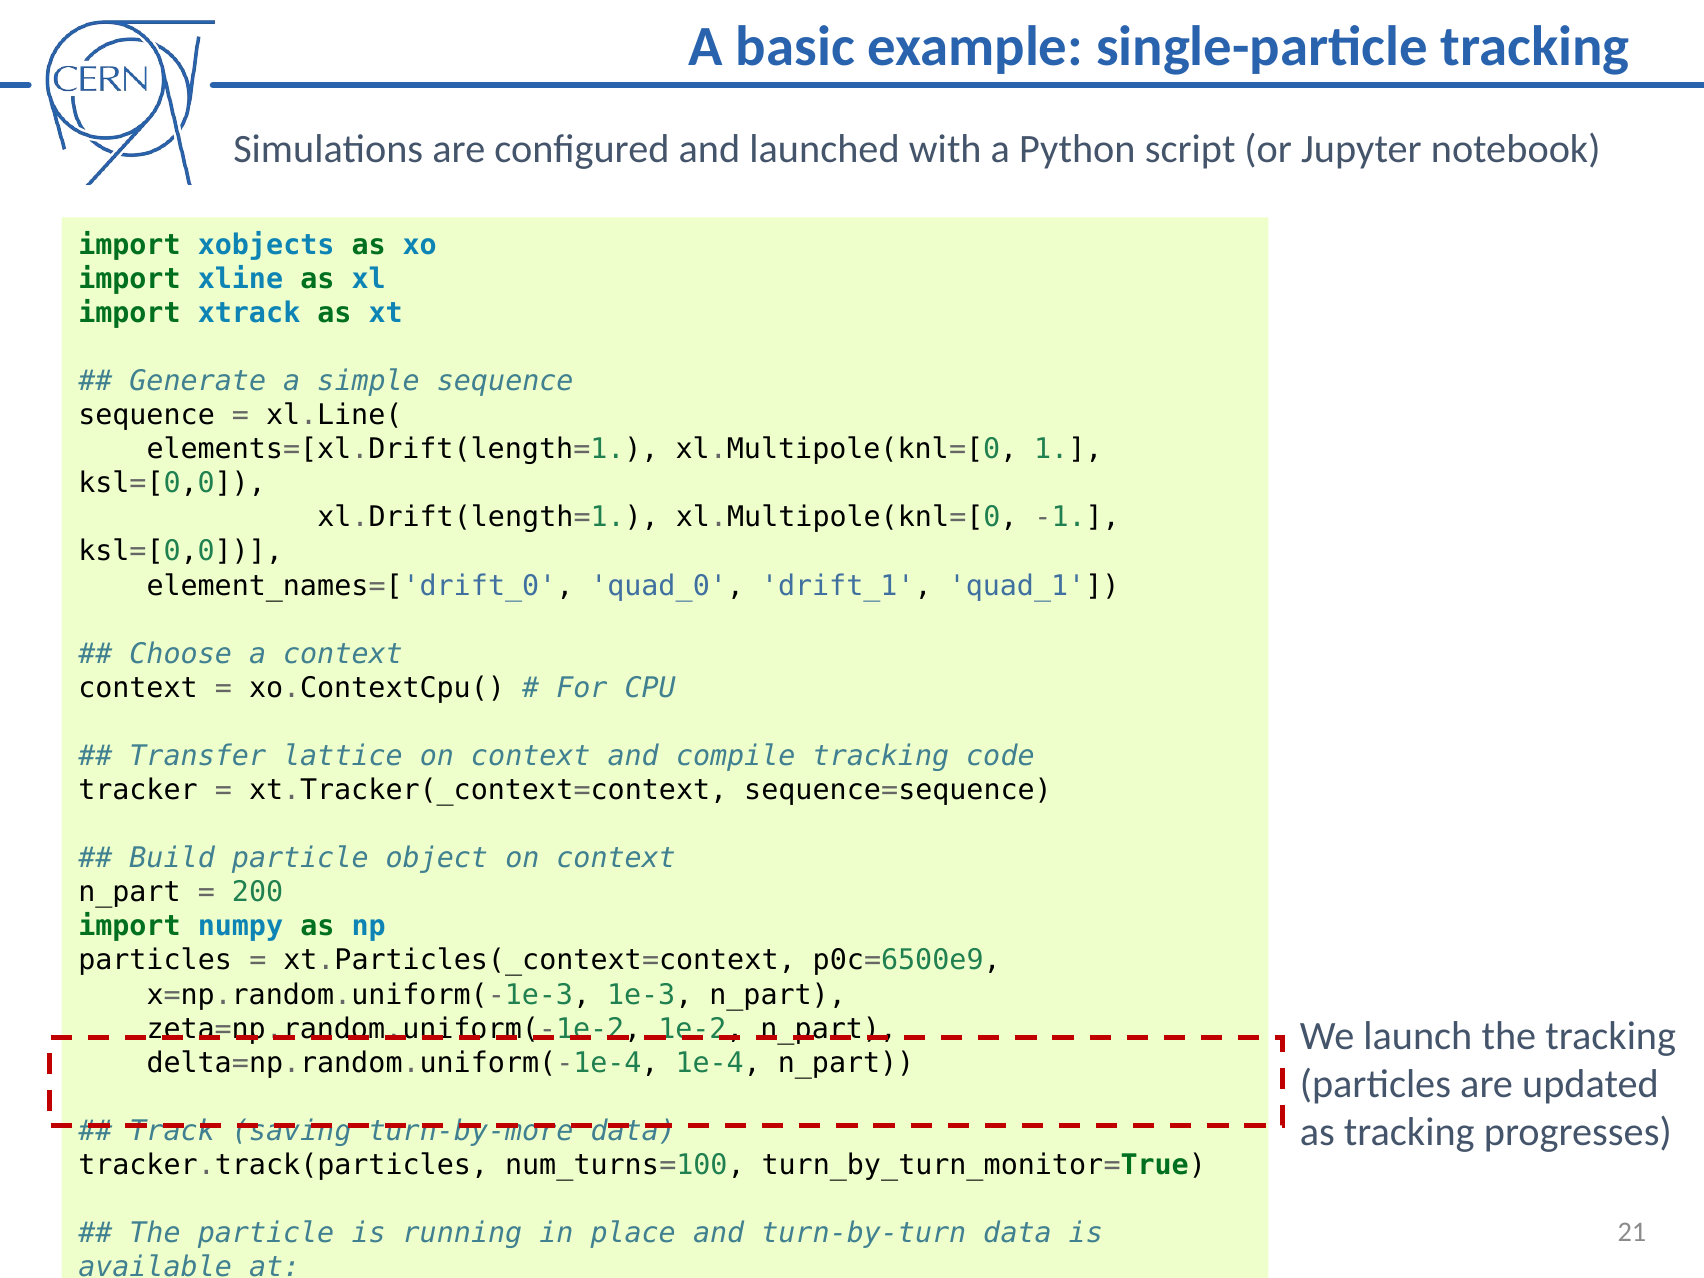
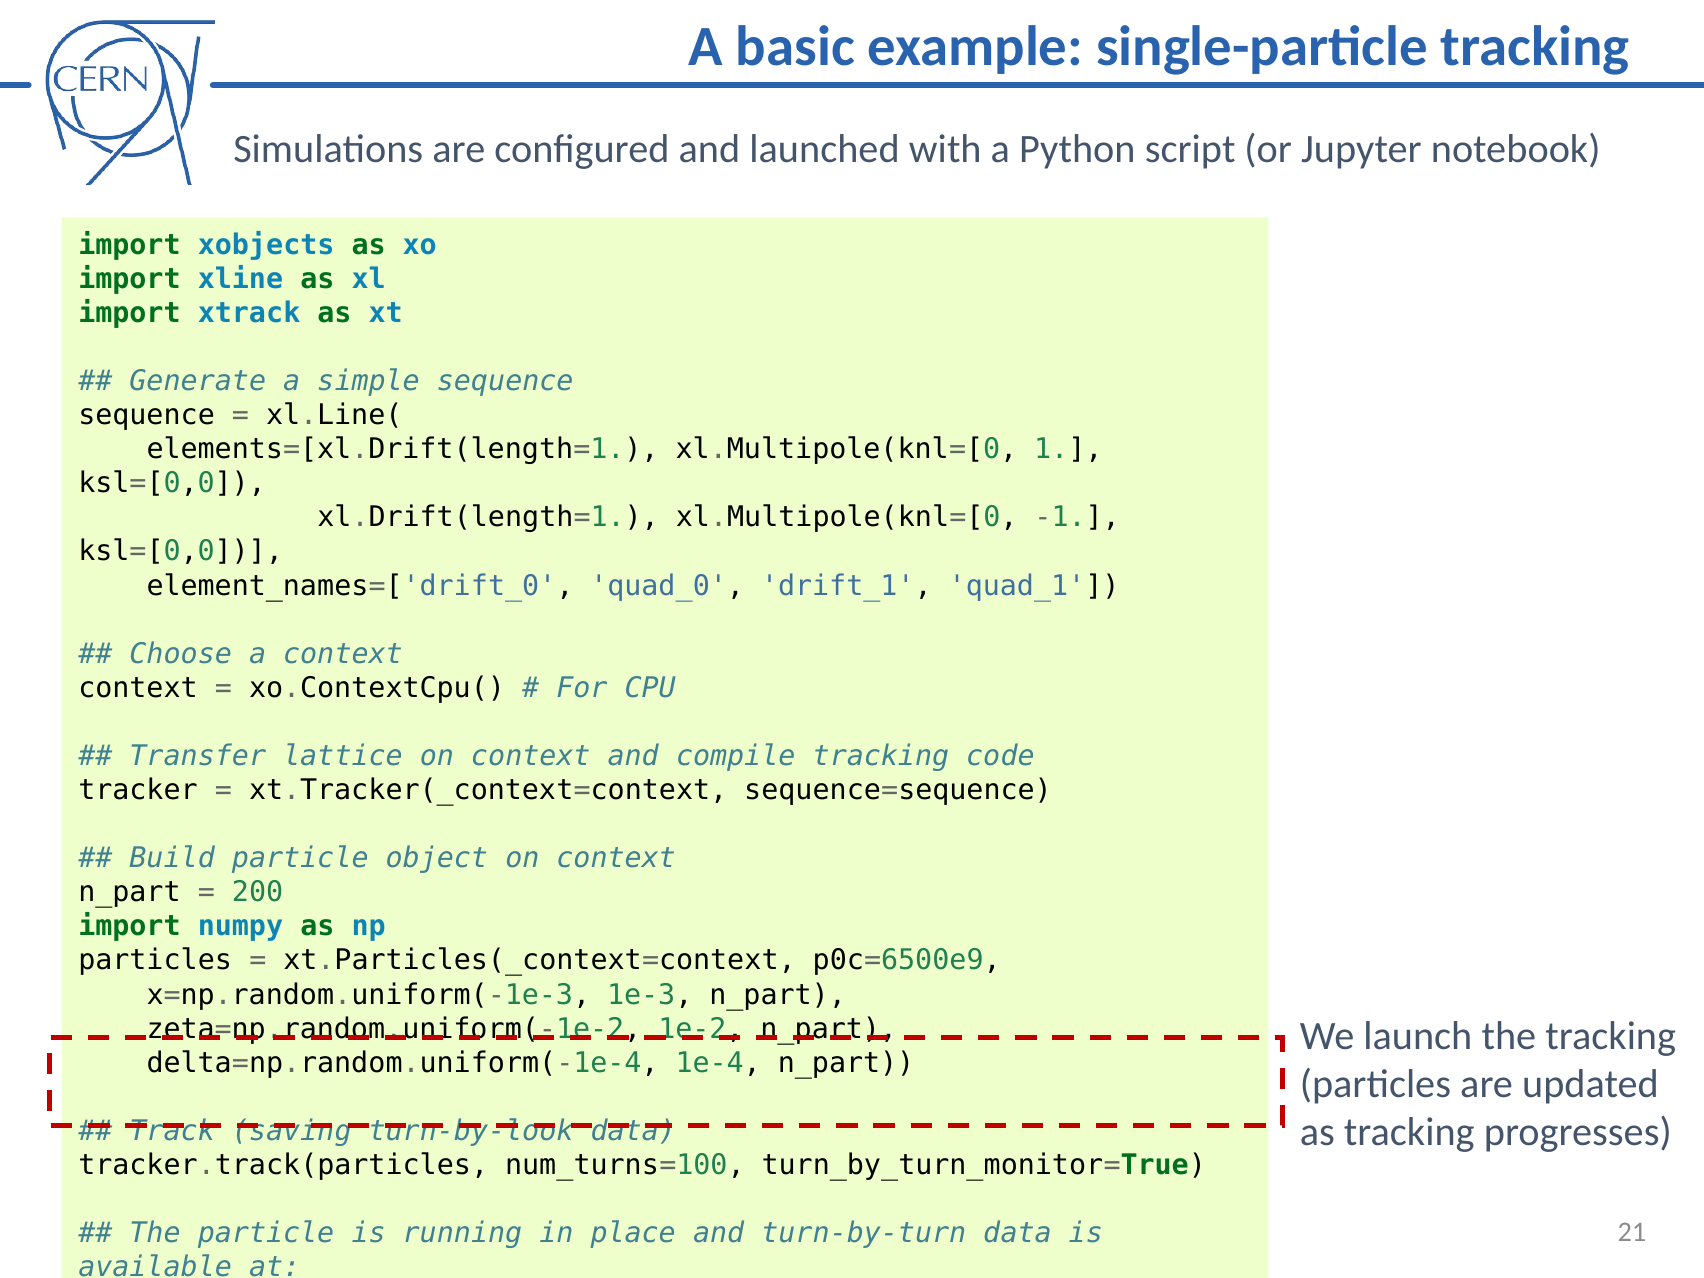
turn-by-more: turn-by-more -> turn-by-look
